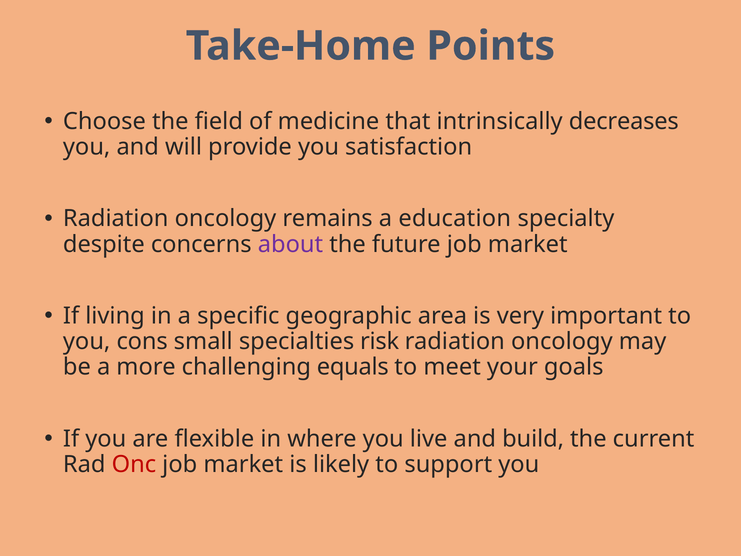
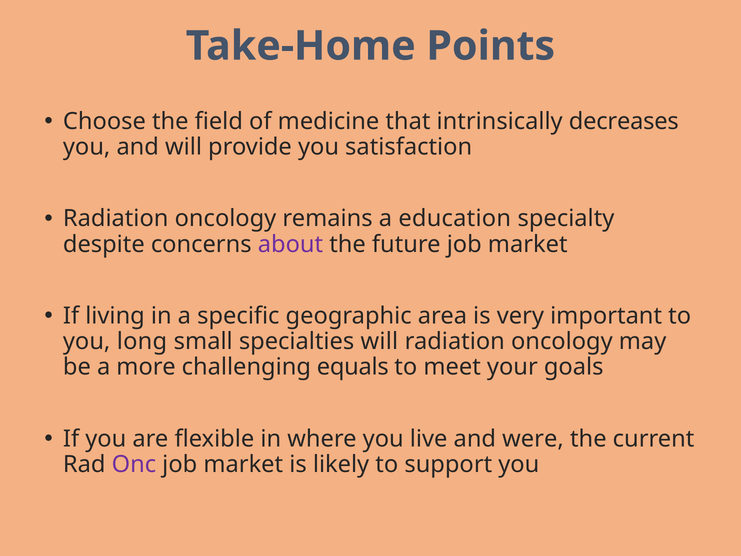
cons: cons -> long
specialties risk: risk -> will
build: build -> were
Onc colour: red -> purple
